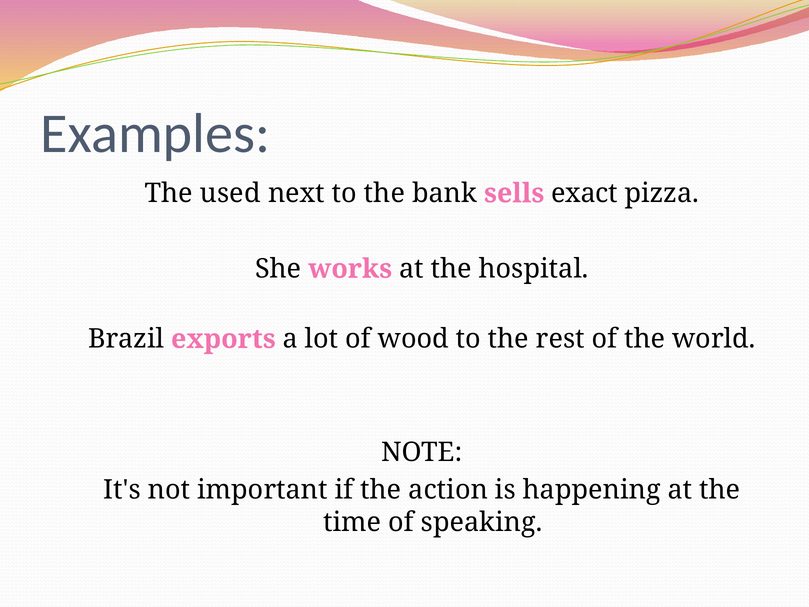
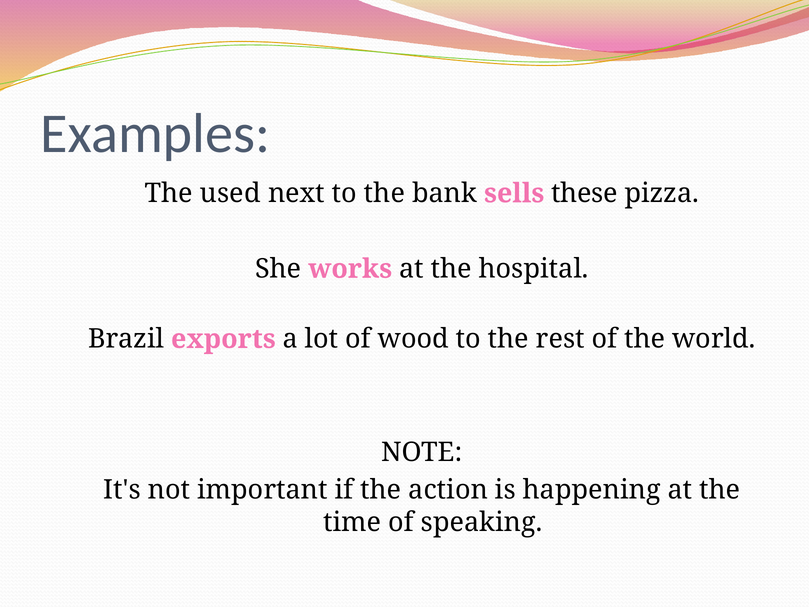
exact: exact -> these
